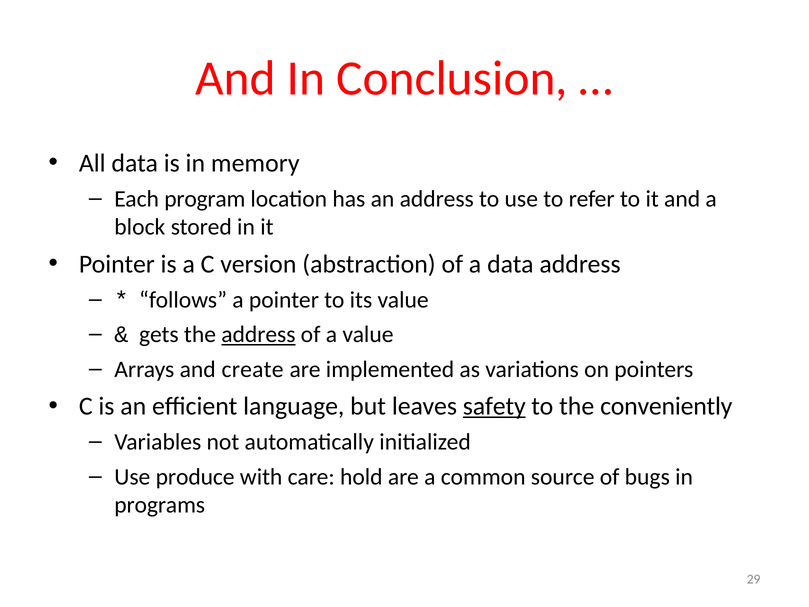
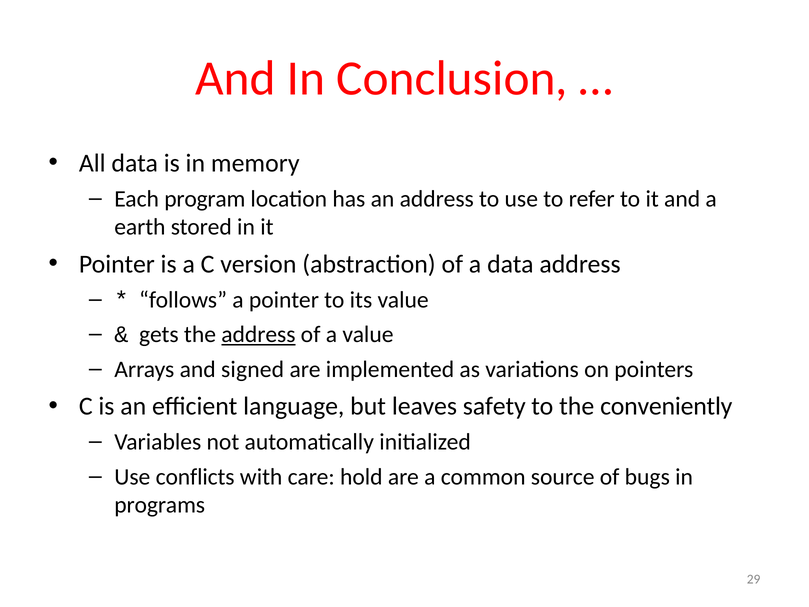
block: block -> earth
create: create -> signed
safety underline: present -> none
produce: produce -> conflicts
